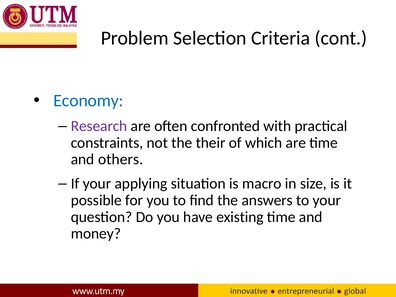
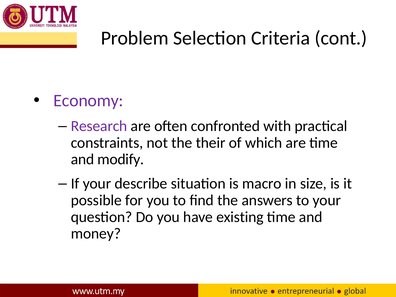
Economy colour: blue -> purple
others: others -> modify
applying: applying -> describe
